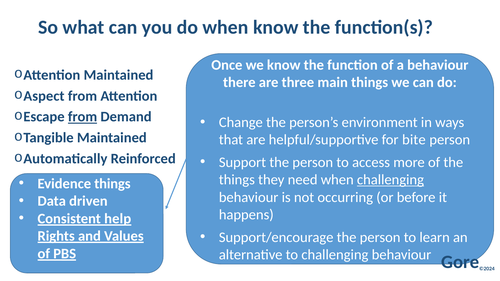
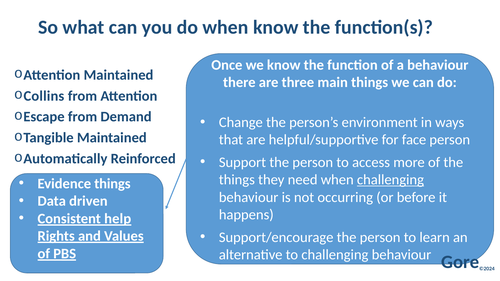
Aspect: Aspect -> Collins
from at (83, 117) underline: present -> none
bite: bite -> face
